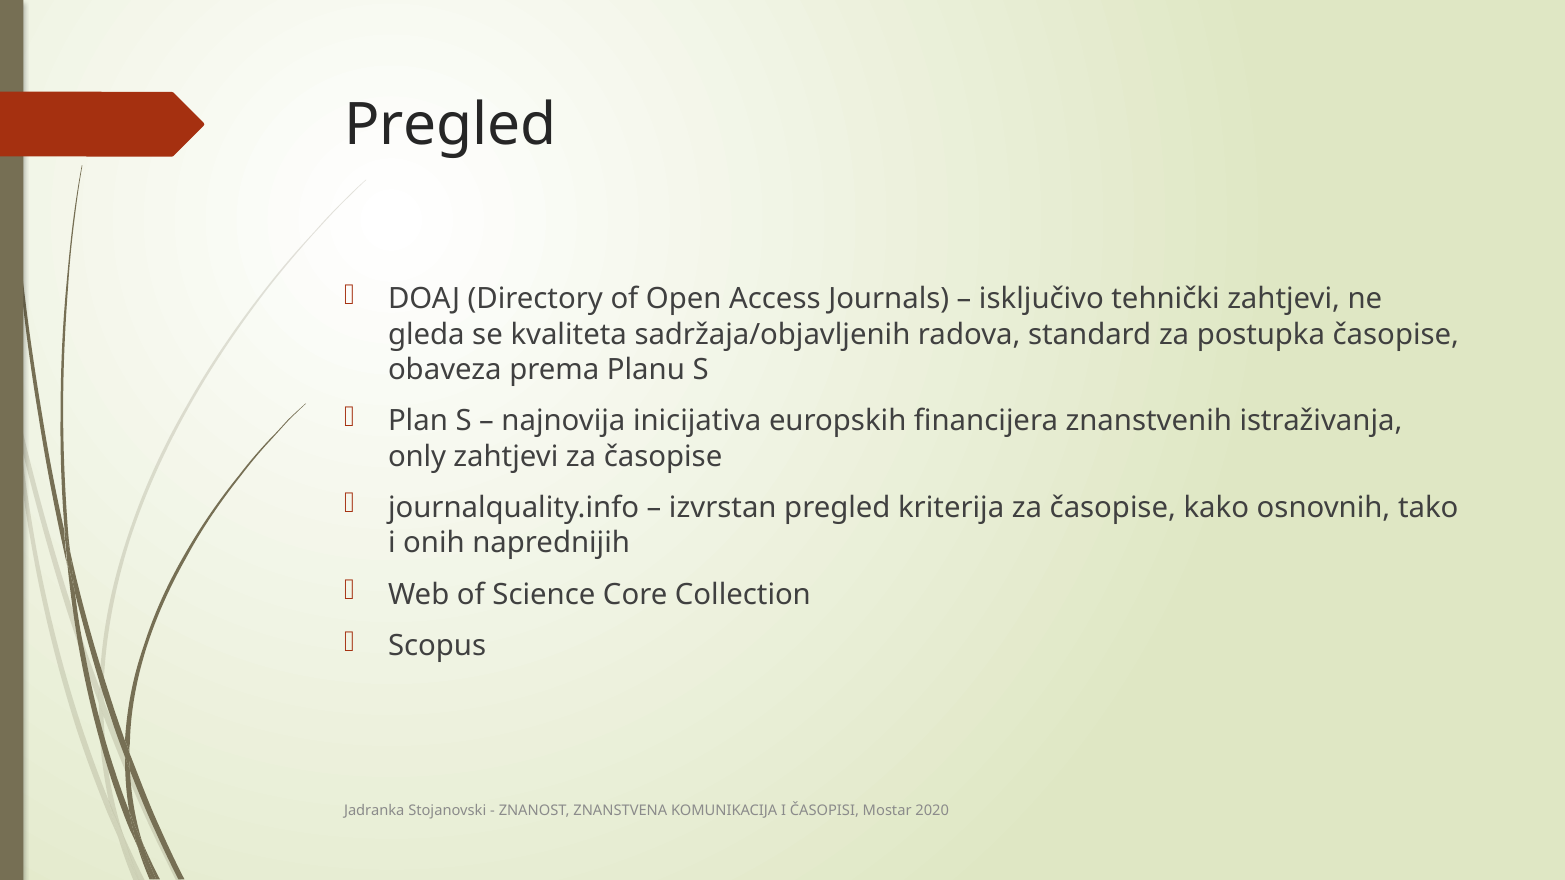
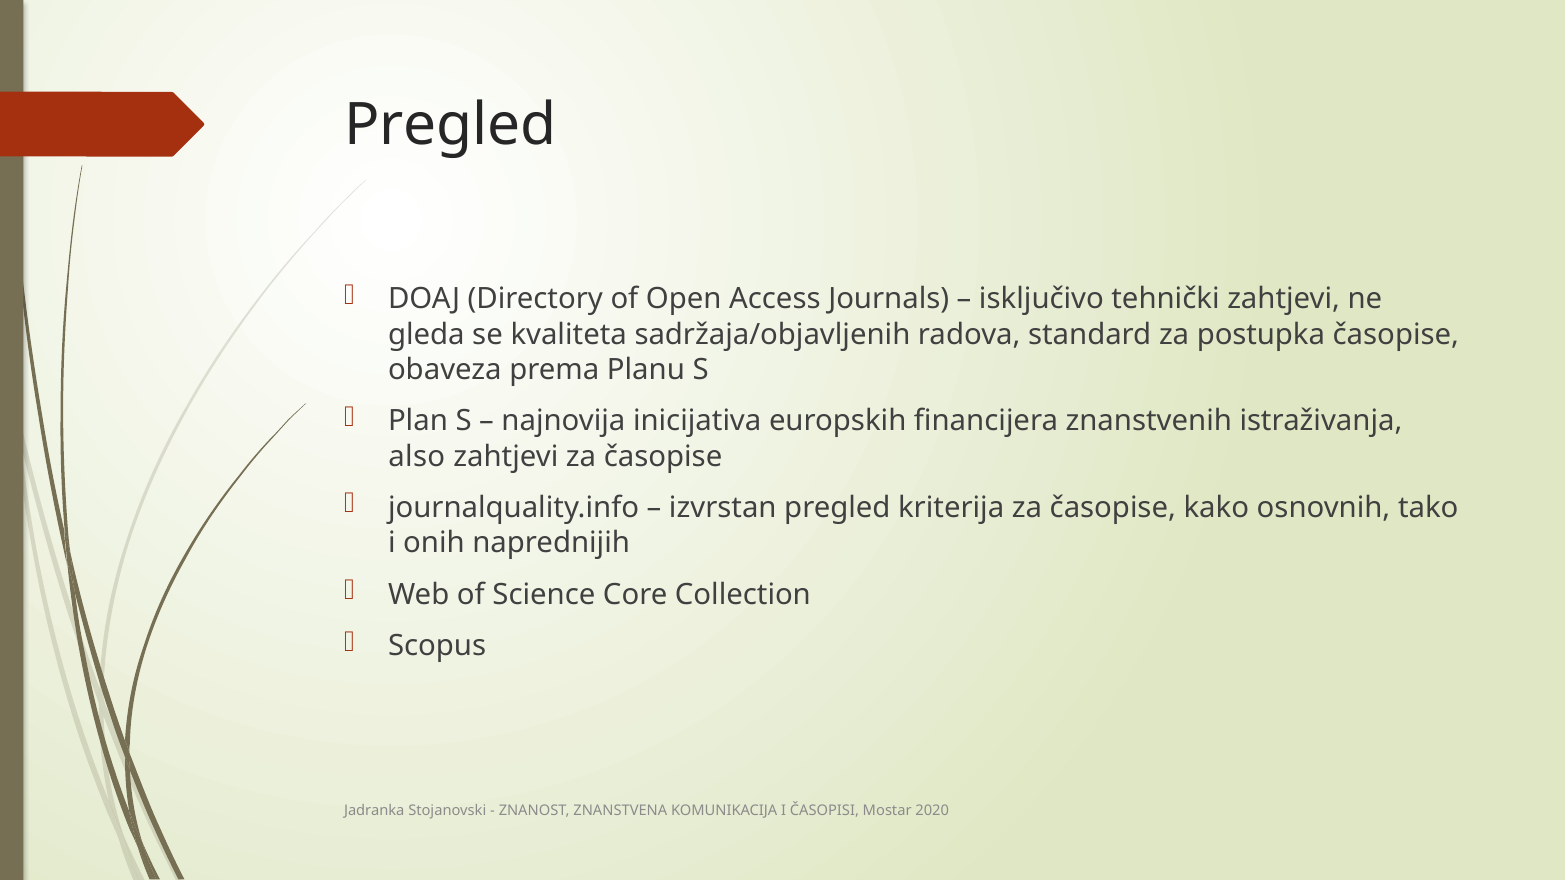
only: only -> also
